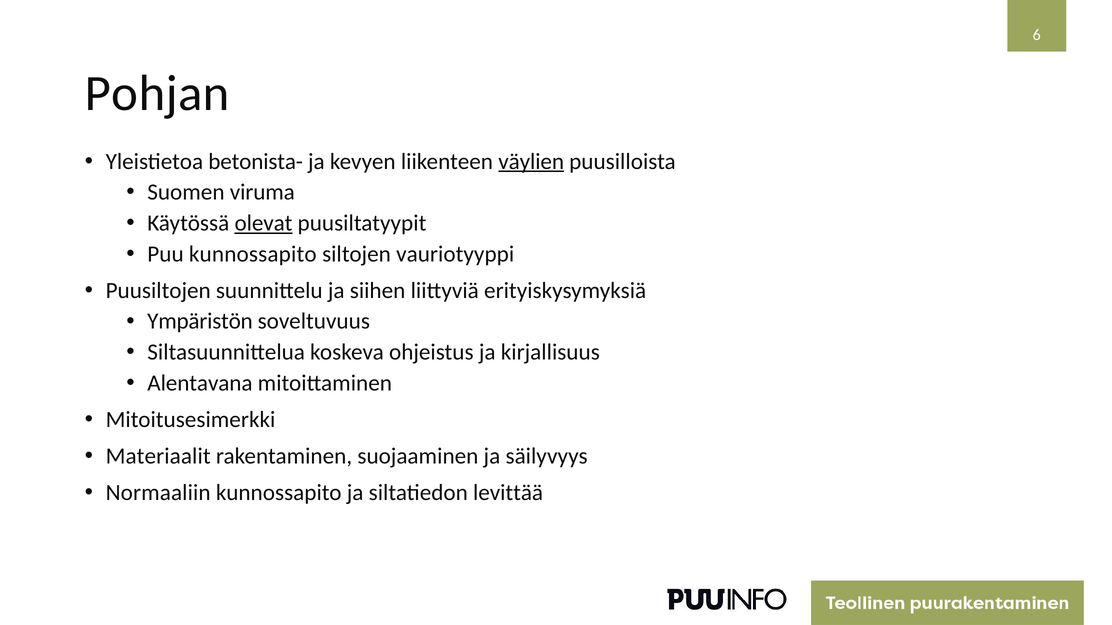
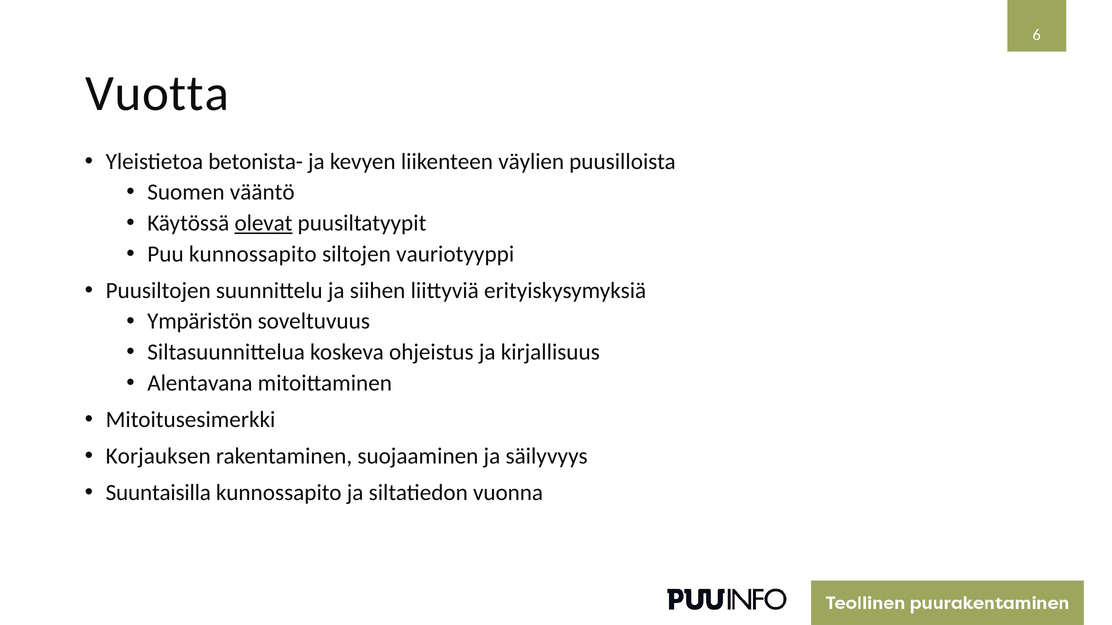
Pohjan: Pohjan -> Vuotta
väylien underline: present -> none
viruma: viruma -> vääntö
Materiaalit: Materiaalit -> Korjauksen
Normaaliin: Normaaliin -> Suuntaisilla
levittää: levittää -> vuonna
